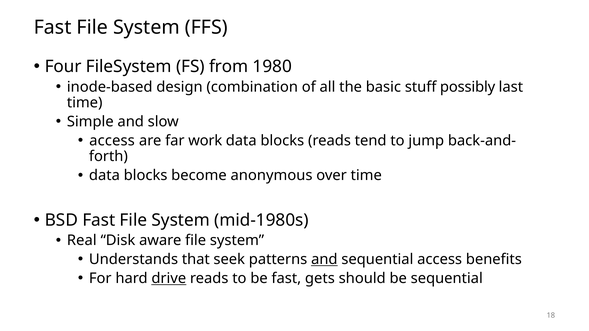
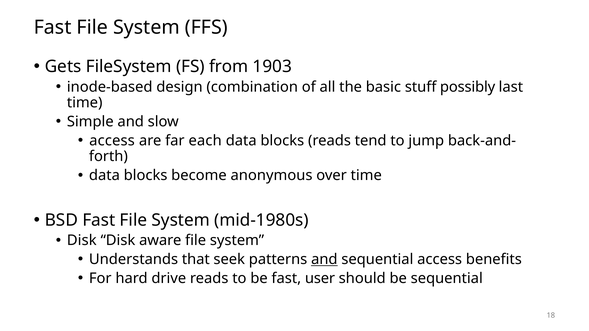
Four: Four -> Gets
1980: 1980 -> 1903
work: work -> each
Real at (82, 241): Real -> Disk
drive underline: present -> none
gets: gets -> user
